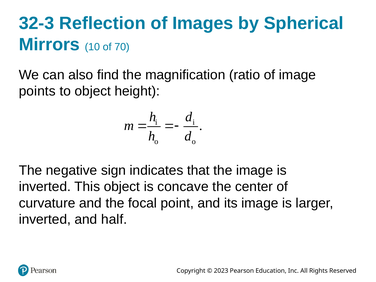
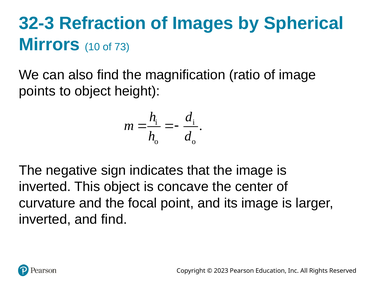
Reflection: Reflection -> Refraction
70: 70 -> 73
and half: half -> find
